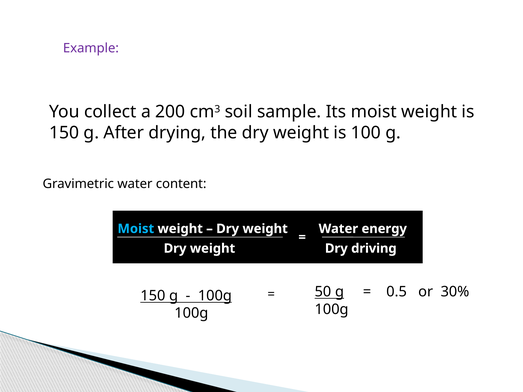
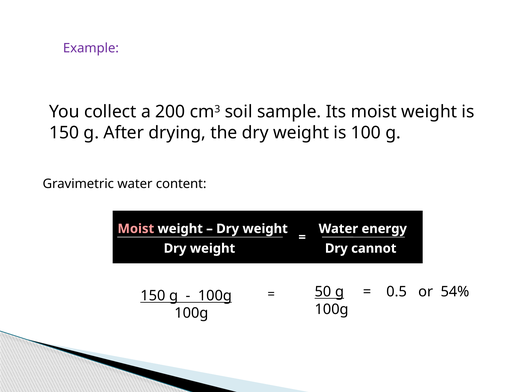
Moist at (136, 229) colour: light blue -> pink
driving: driving -> cannot
30%: 30% -> 54%
